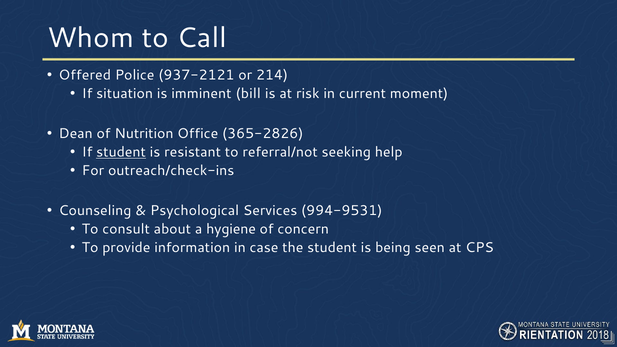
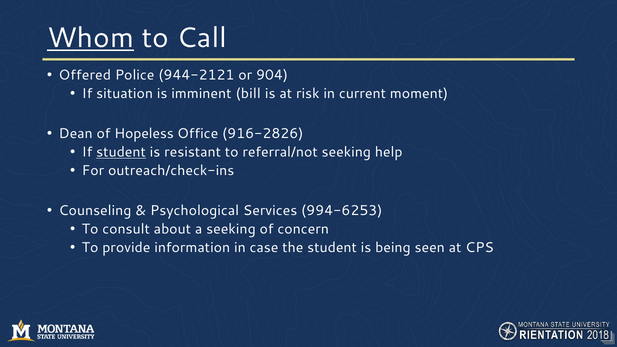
Whom underline: none -> present
937-2121: 937-2121 -> 944-2121
214: 214 -> 904
Nutrition: Nutrition -> Hopeless
365-2826: 365-2826 -> 916-2826
994-9531: 994-9531 -> 994-6253
a hygiene: hygiene -> seeking
